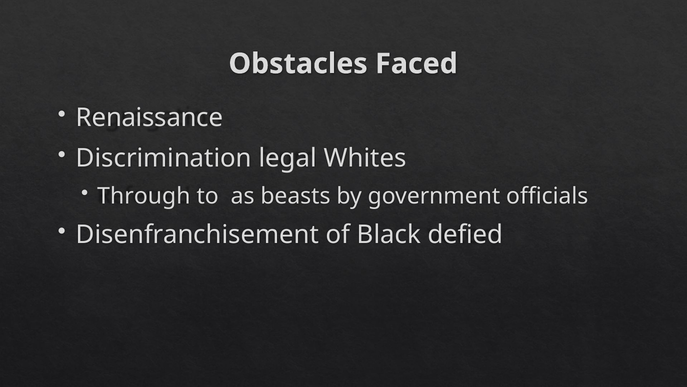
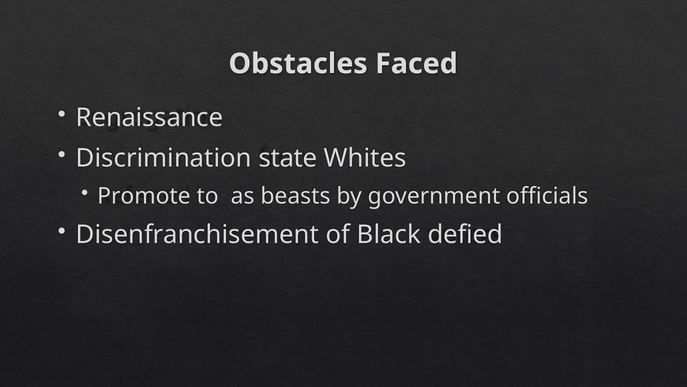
legal: legal -> state
Through: Through -> Promote
